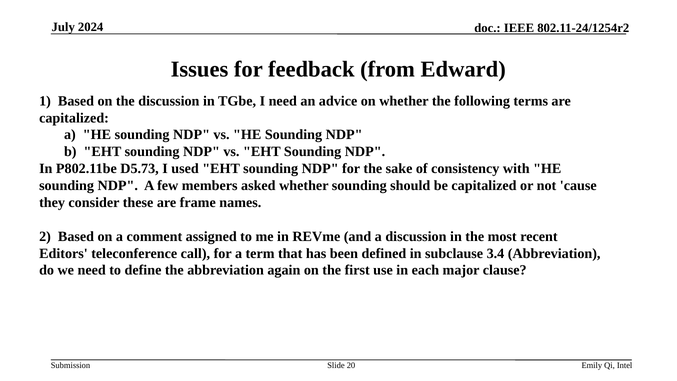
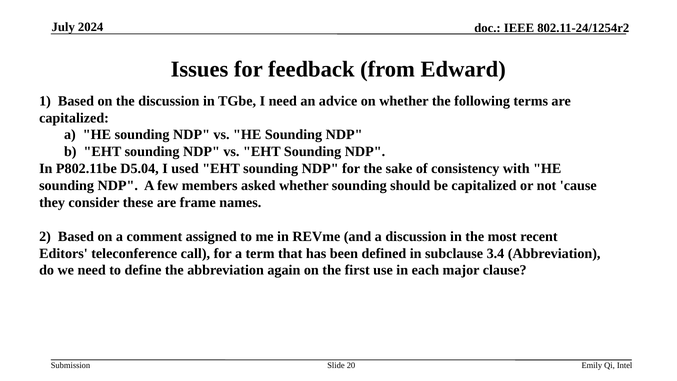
D5.73: D5.73 -> D5.04
